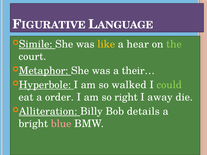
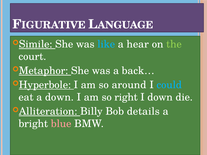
like colour: yellow -> light blue
their…: their… -> back…
walked: walked -> around
could colour: light green -> light blue
a order: order -> down
I away: away -> down
